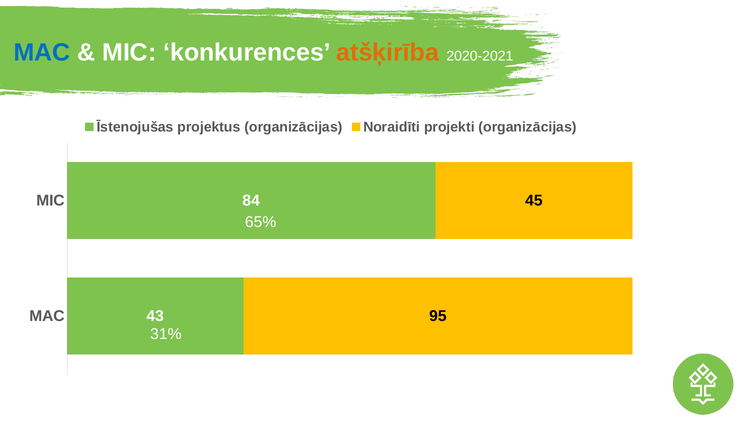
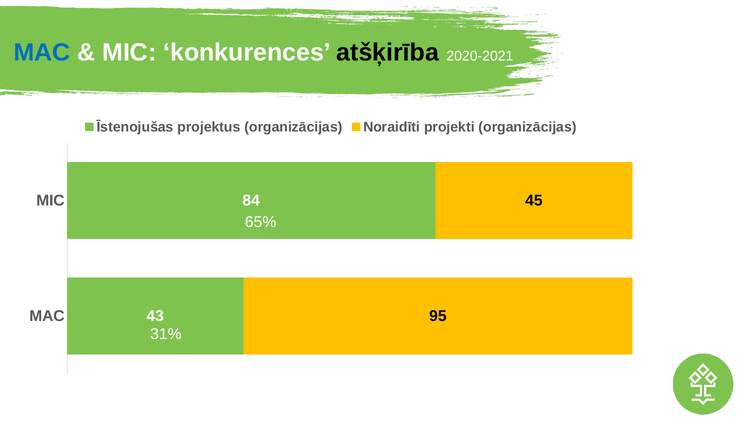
atšķirība colour: orange -> black
